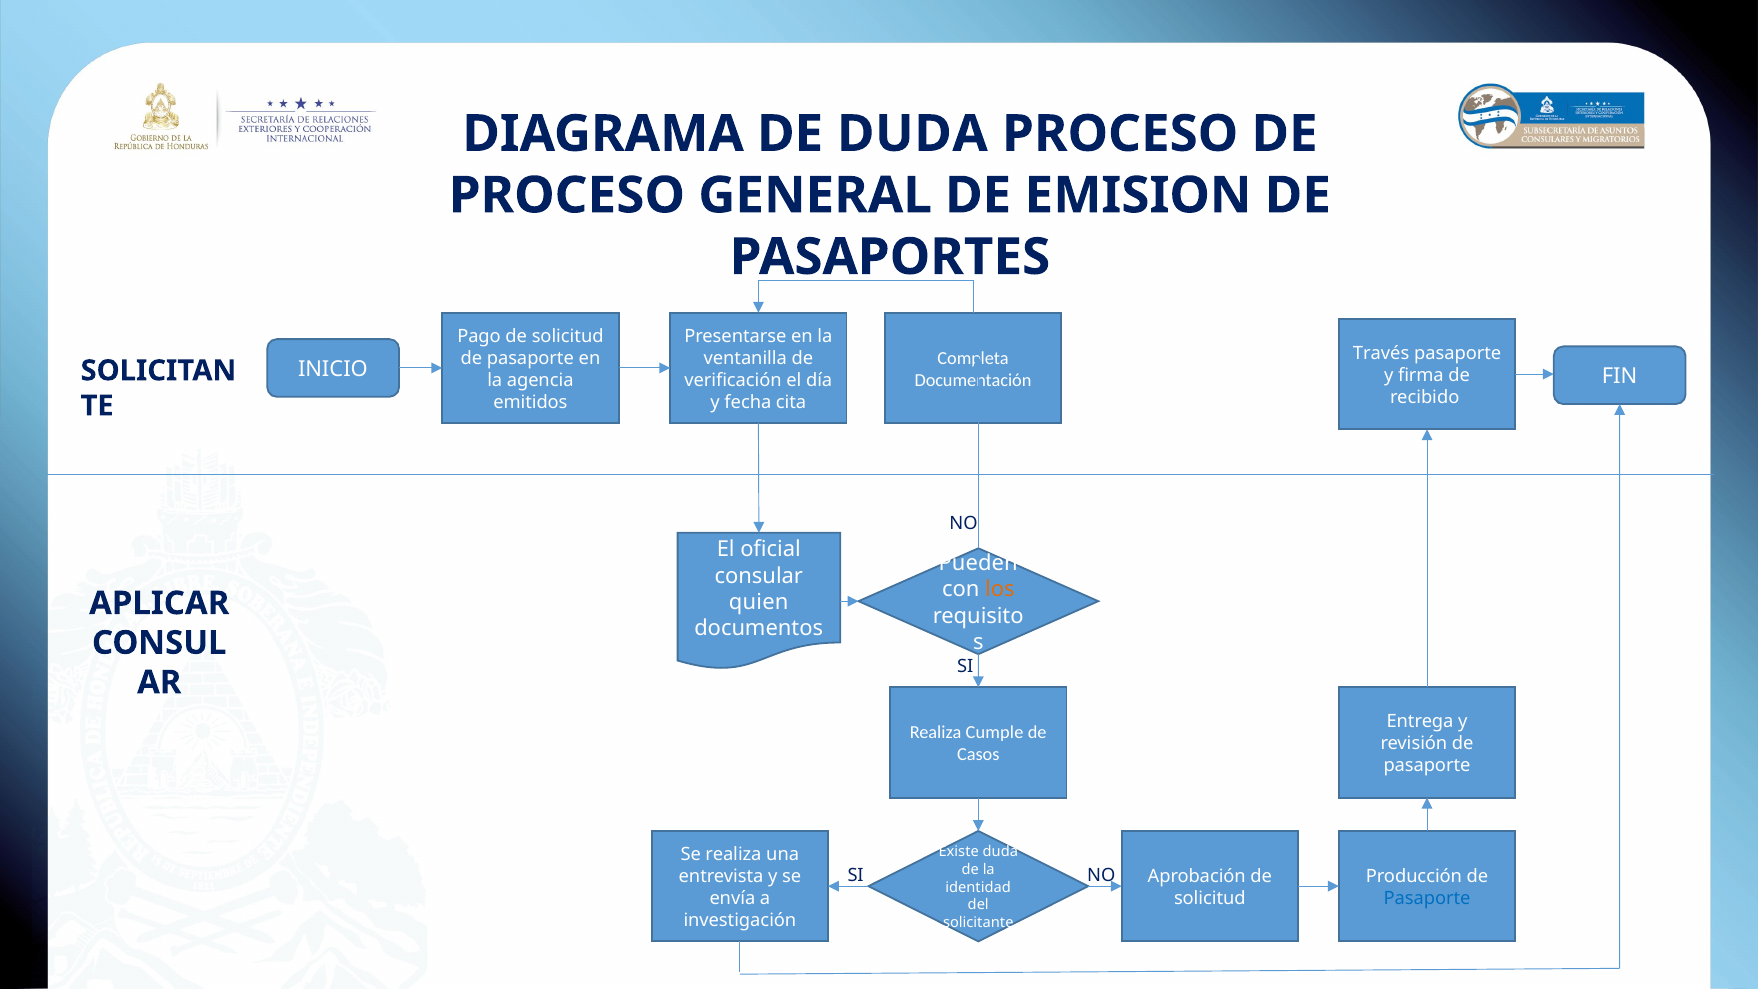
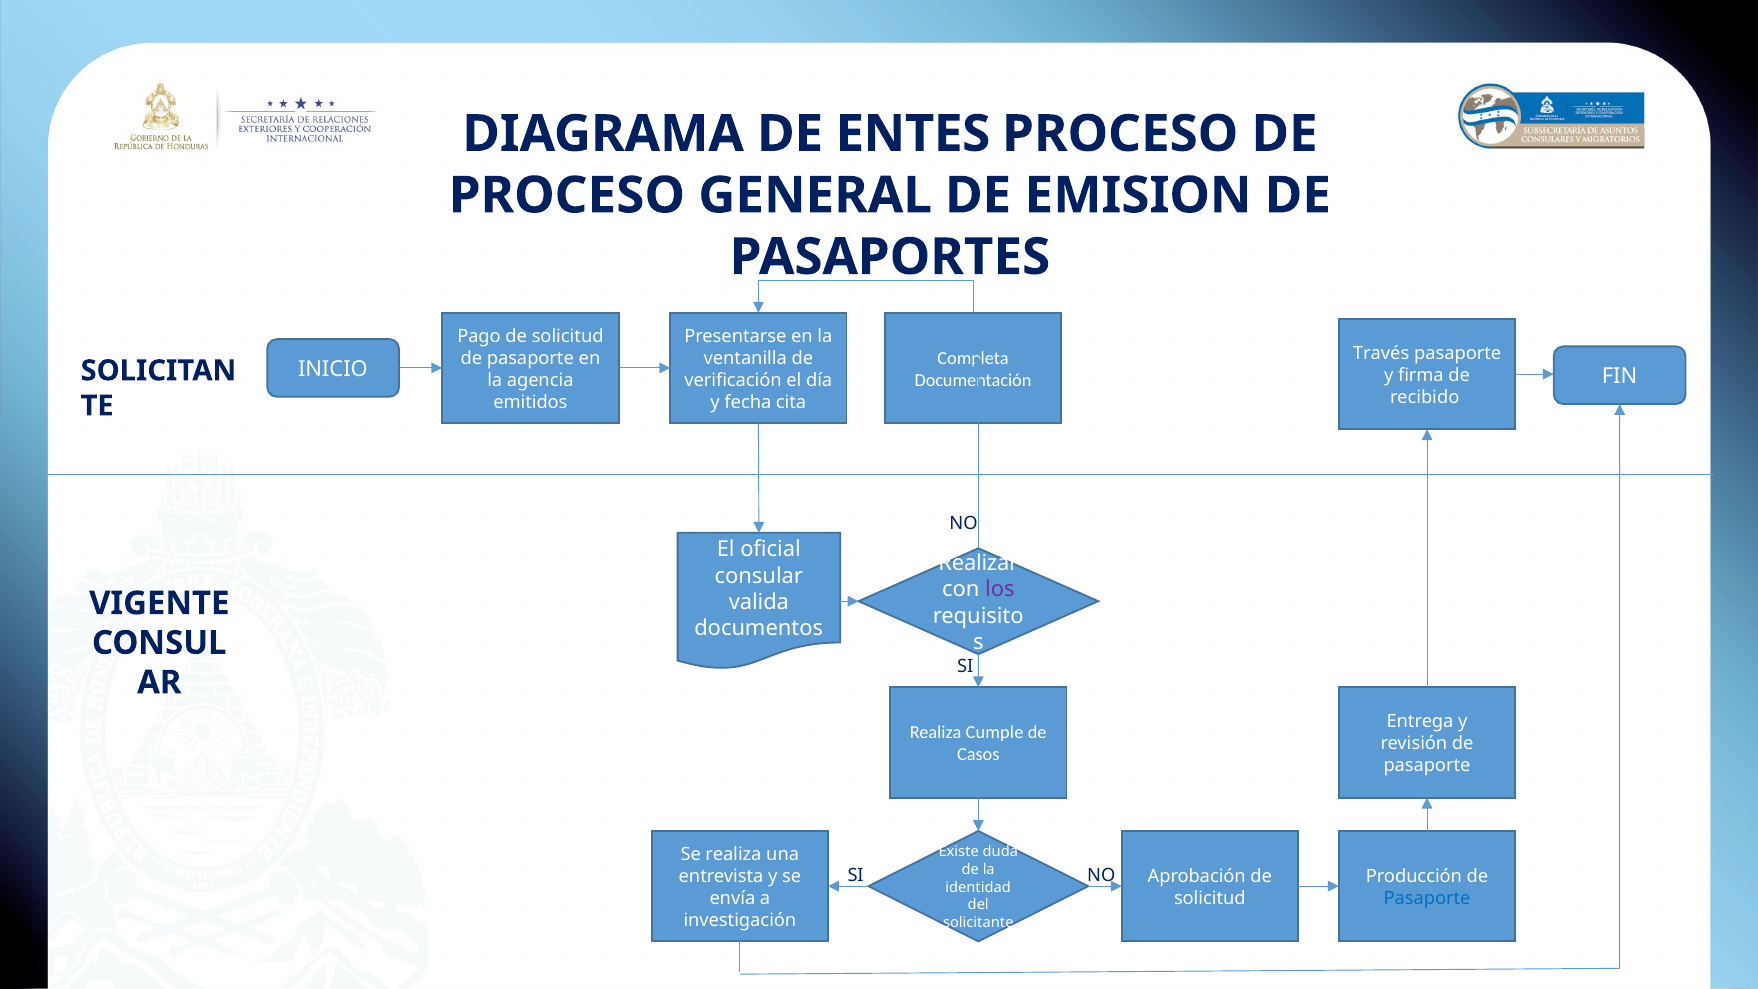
DE DUDA: DUDA -> ENTES
Pueden: Pueden -> Realizar
los colour: orange -> purple
quien: quien -> valida
APLICAR: APLICAR -> VIGENTE
